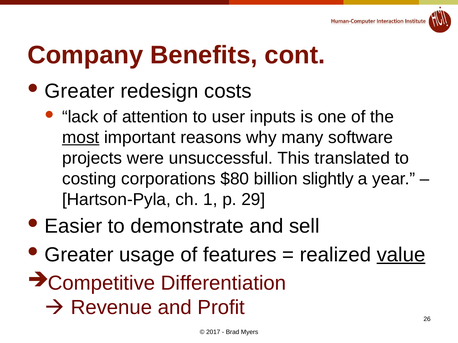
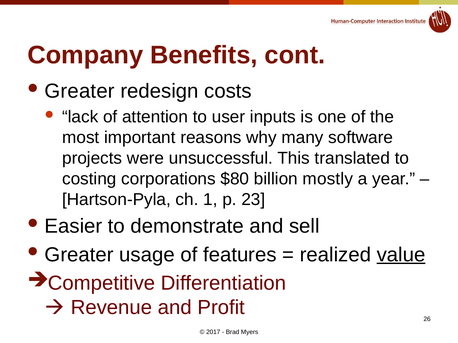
most underline: present -> none
slightly: slightly -> mostly
29: 29 -> 23
